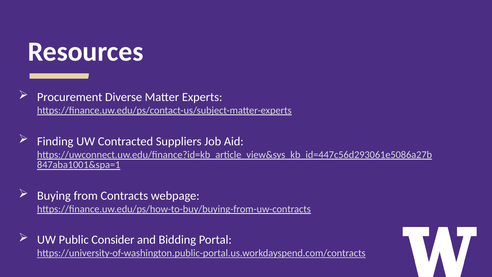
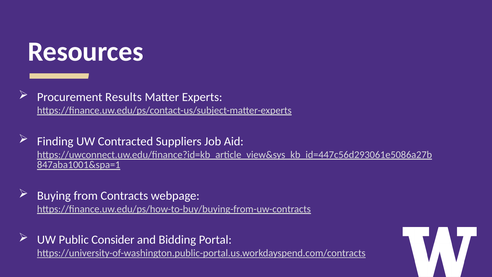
Diverse: Diverse -> Results
